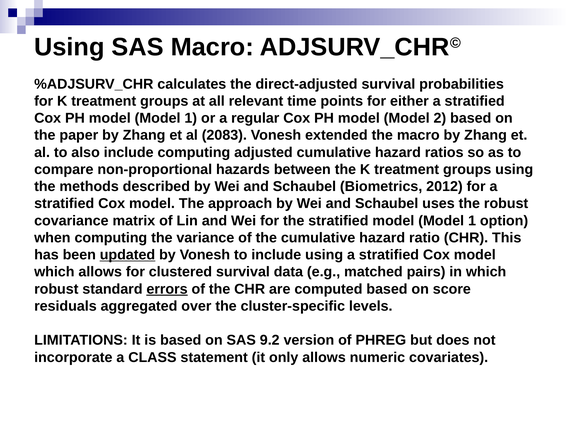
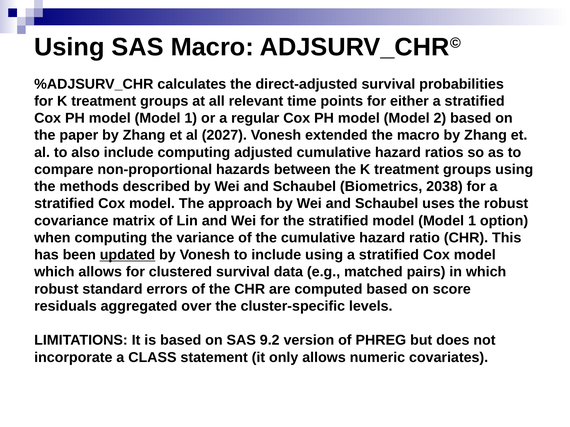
2083: 2083 -> 2027
2012: 2012 -> 2038
errors underline: present -> none
